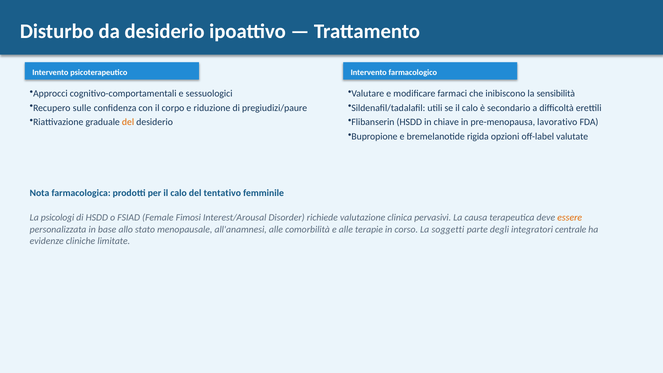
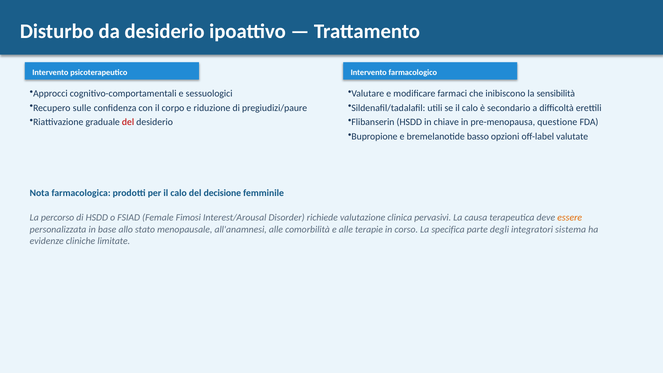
del at (128, 122) colour: orange -> red
lavorativo: lavorativo -> questione
rigida: rigida -> basso
tentativo: tentativo -> decisione
psicologi: psicologi -> percorso
soggetti: soggetti -> specifica
centrale: centrale -> sistema
